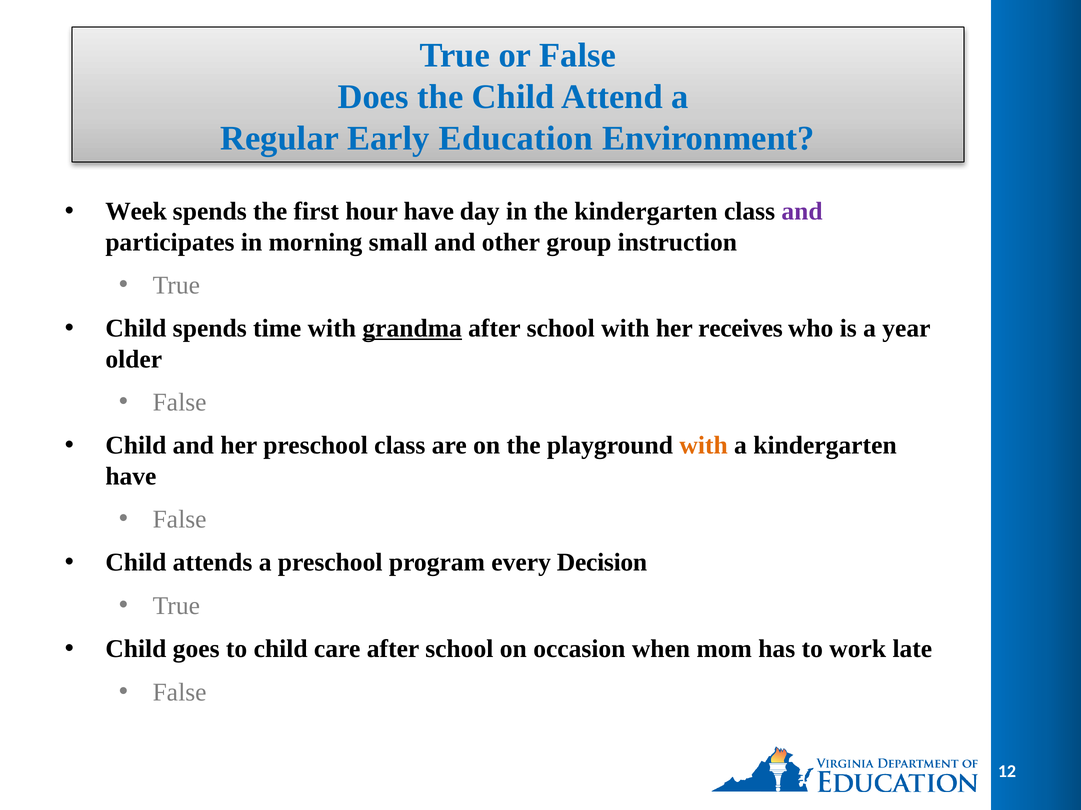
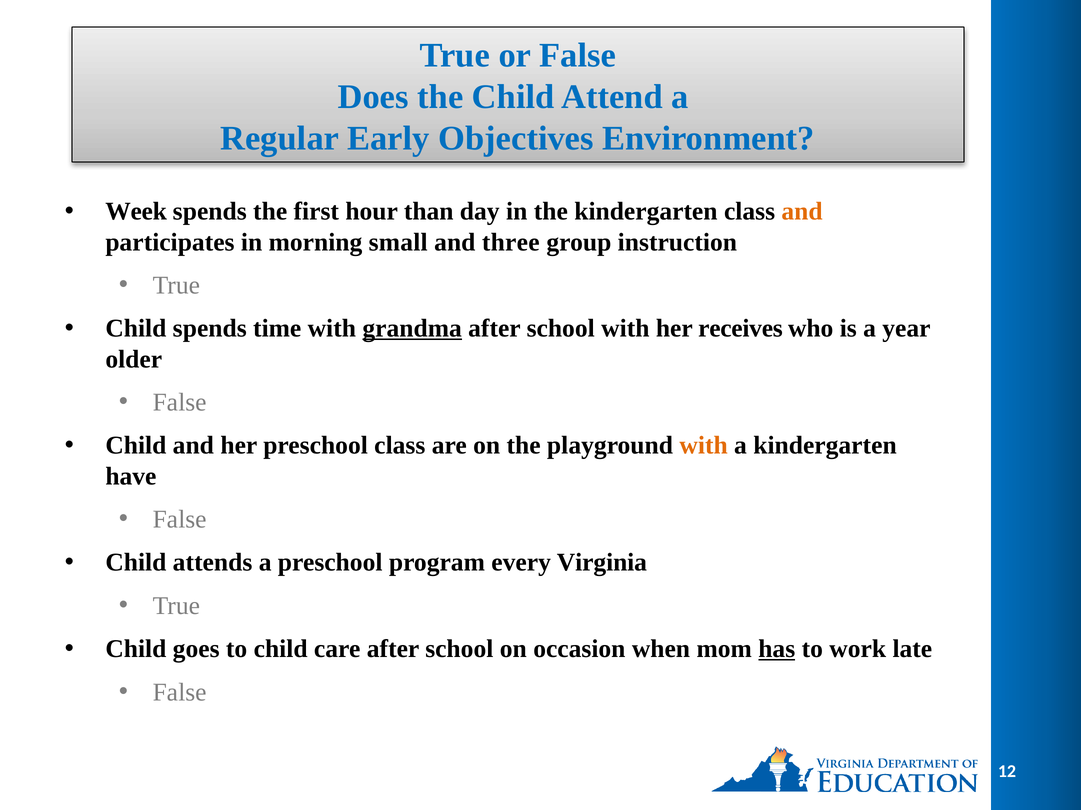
Education: Education -> Objectives
hour have: have -> than
and at (802, 212) colour: purple -> orange
other: other -> three
Decision: Decision -> Virginia
has underline: none -> present
